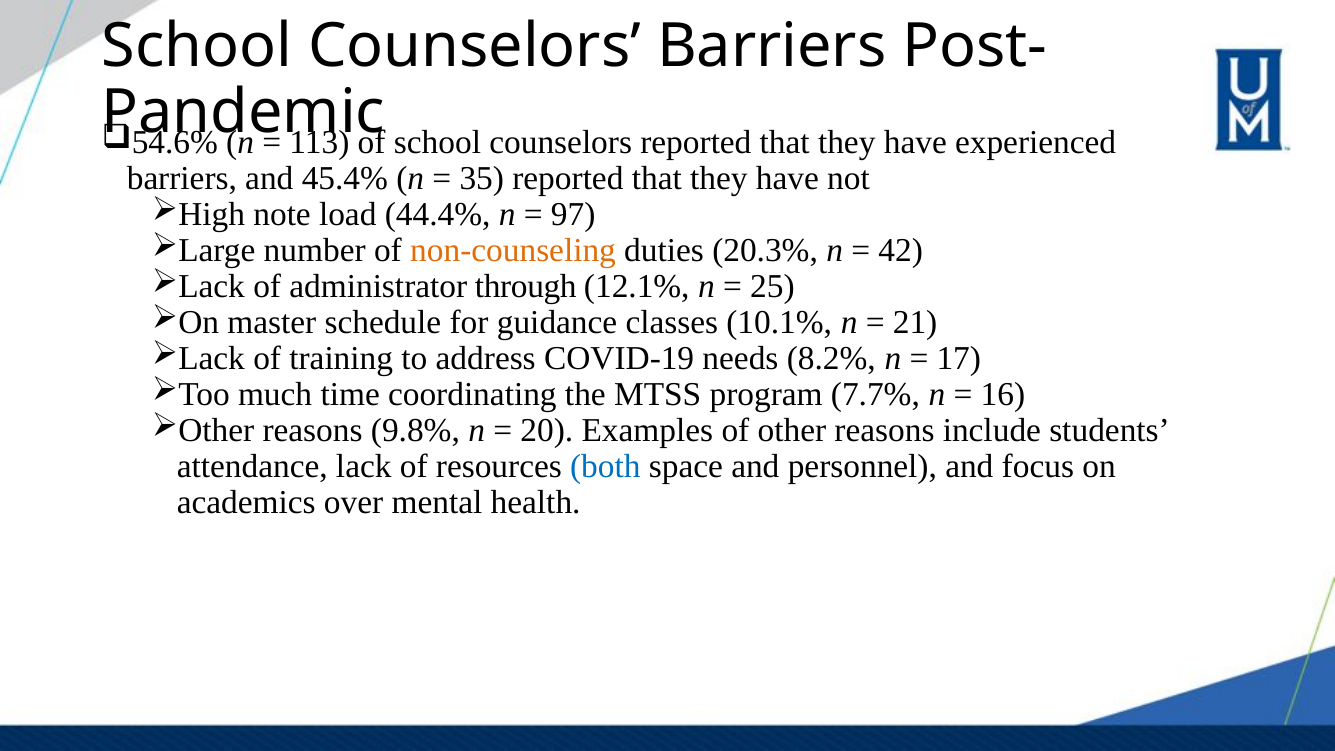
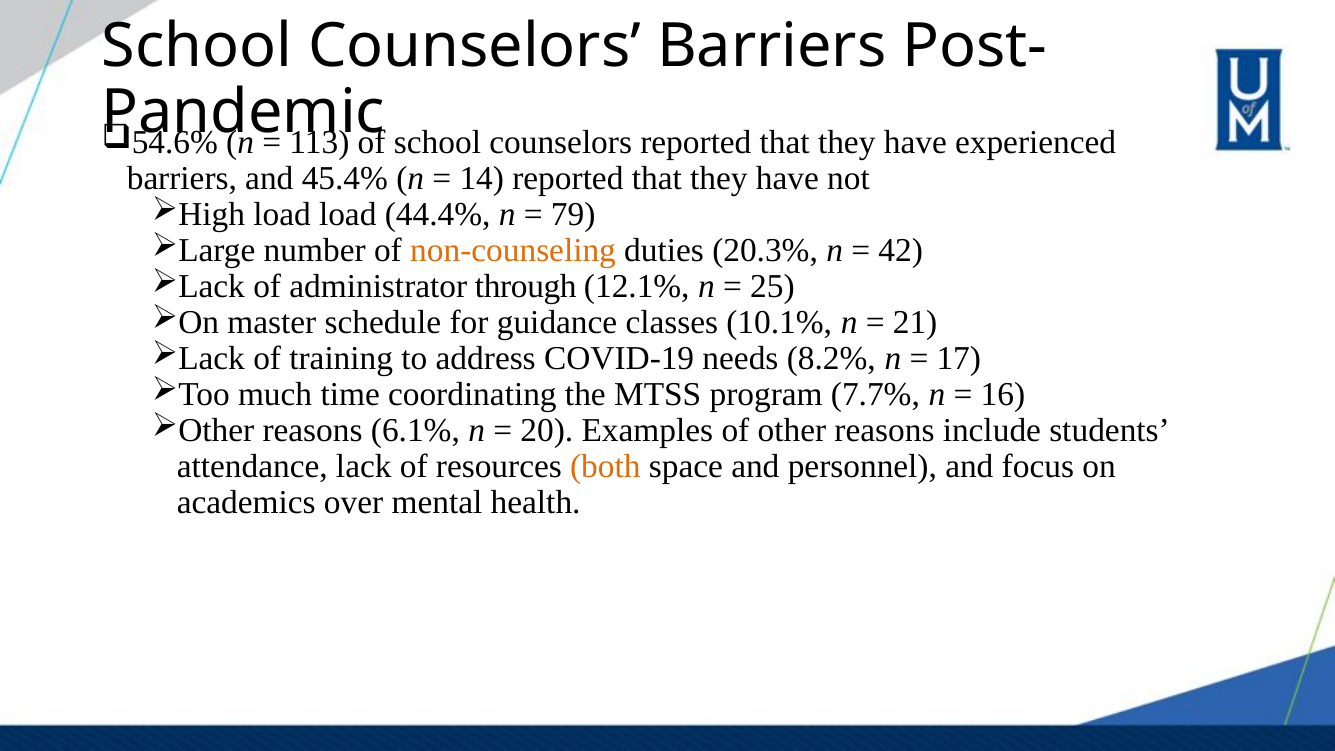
35: 35 -> 14
note at (282, 214): note -> load
97: 97 -> 79
9.8%: 9.8% -> 6.1%
both colour: blue -> orange
